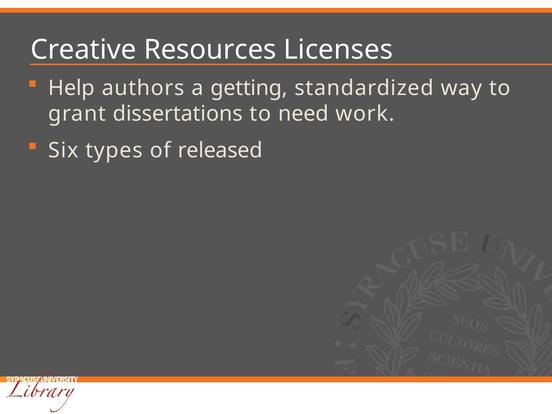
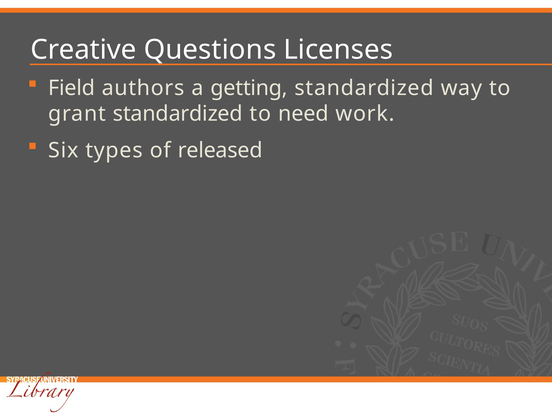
Resources: Resources -> Questions
Help: Help -> Field
grant dissertations: dissertations -> standardized
